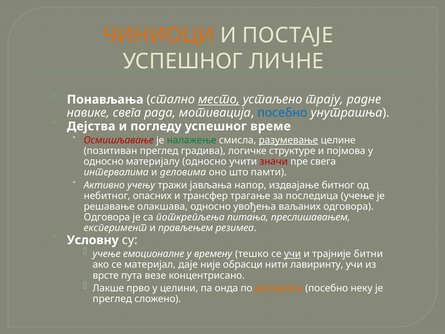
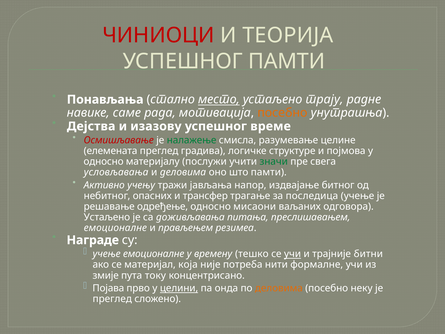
ЧИНИОЦИ colour: orange -> red
ПОСТАЈЕ: ПОСТАЈЕ -> ТЕОРИЈА
УСПЕШНОГ ЛИЧНЕ: ЛИЧНЕ -> ПАМТИ
навике свега: свега -> саме
посебно at (282, 113) colour: blue -> orange
погледу: погледу -> изазову
разумевање underline: present -> none
позитиван: позитиван -> елемената
материјалу односно: односно -> послужи
значи colour: red -> green
интервалима: интервалима -> условљавања
олакшава: олакшава -> одређење
увођења: увођења -> мисаони
Одговора at (107, 217): Одговора -> Устаљено
поткрепљења: поткрепљења -> доживљавања
експеримент at (115, 228): експеримент -> емоционалне
Условну: Условну -> Награде
даје: даје -> која
обрасци: обрасци -> потреба
лавиринту: лавиринту -> формалне
врсте: врсте -> змије
везе: везе -> току
Лакше: Лакше -> Појава
целини underline: none -> present
